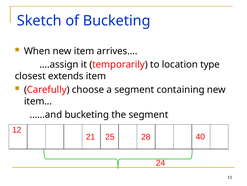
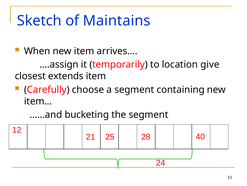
of Bucketing: Bucketing -> Maintains
type: type -> give
